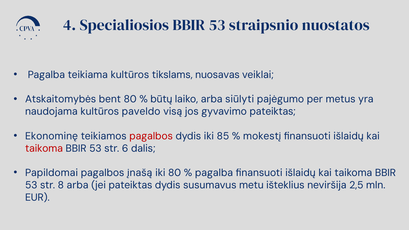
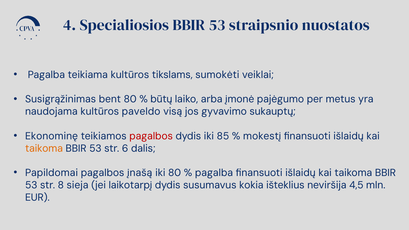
nuosavas: nuosavas -> sumokėti
Atskaitomybės: Atskaitomybės -> Susigrąžinimas
siūlyti: siūlyti -> įmonė
gyvavimo pateiktas: pateiktas -> sukauptų
taikoma at (44, 148) colour: red -> orange
8 arba: arba -> sieja
jei pateiktas: pateiktas -> laikotarpį
metu: metu -> kokia
2,5: 2,5 -> 4,5
